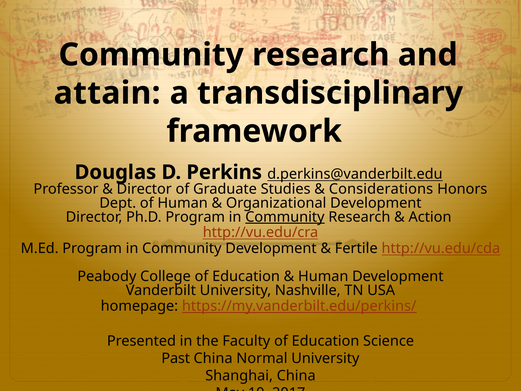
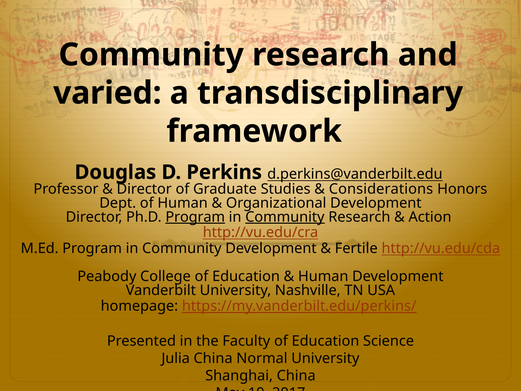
attain: attain -> varied
Program at (195, 217) underline: none -> present
Past: Past -> Julia
